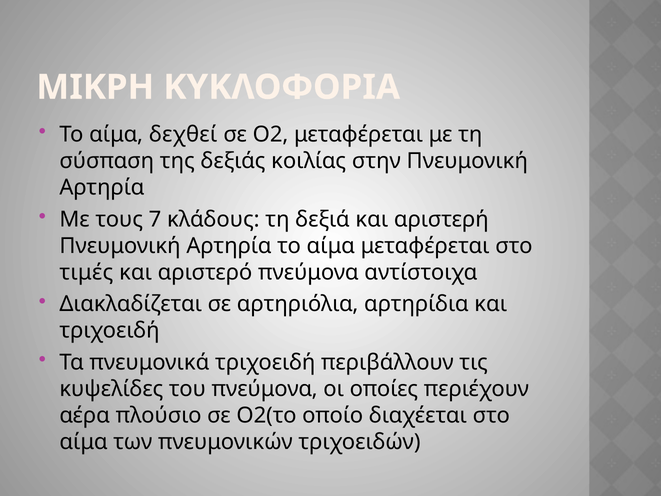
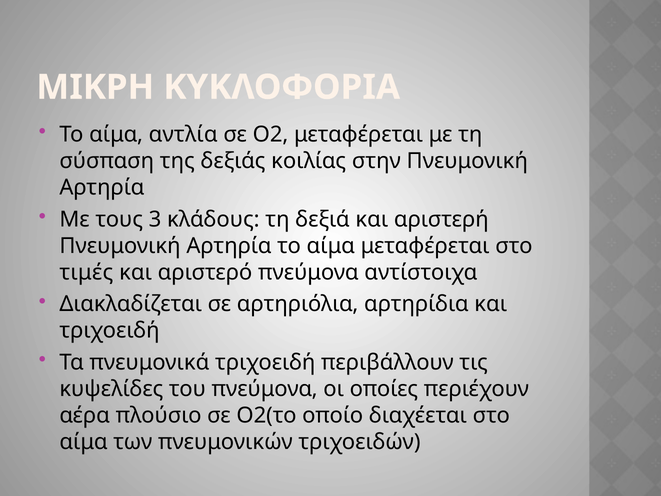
δεχθεί: δεχθεί -> αντλία
7: 7 -> 3
